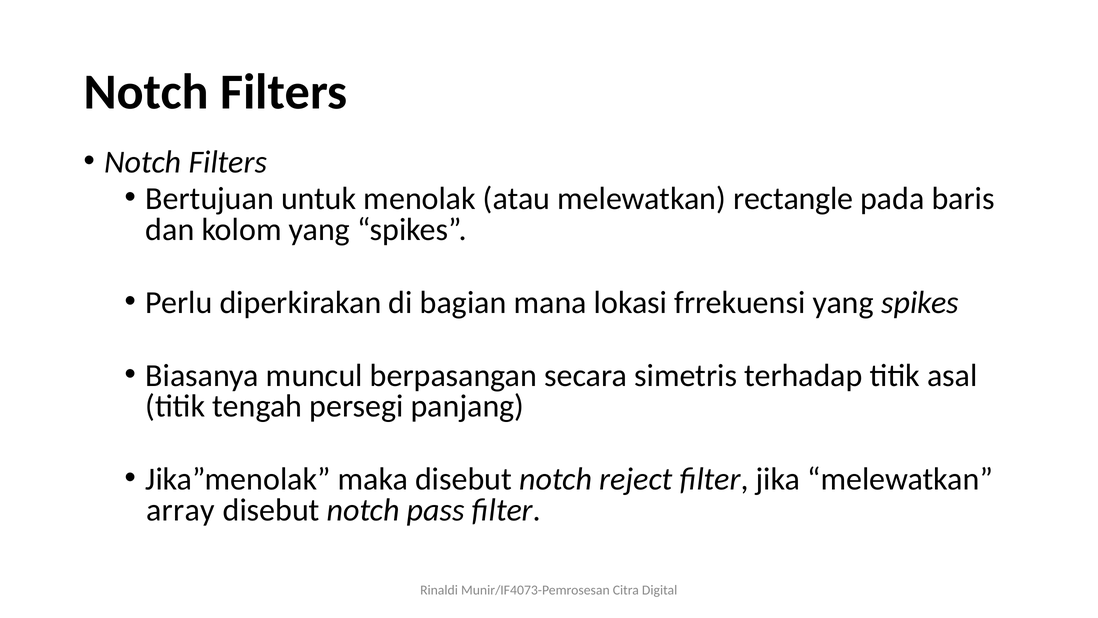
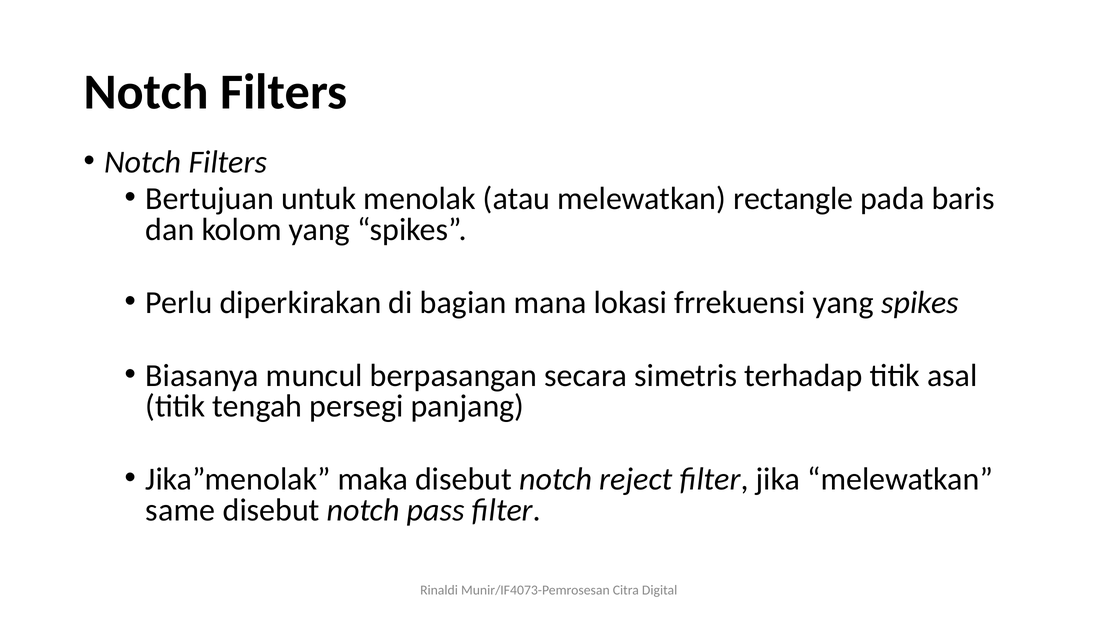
array: array -> same
